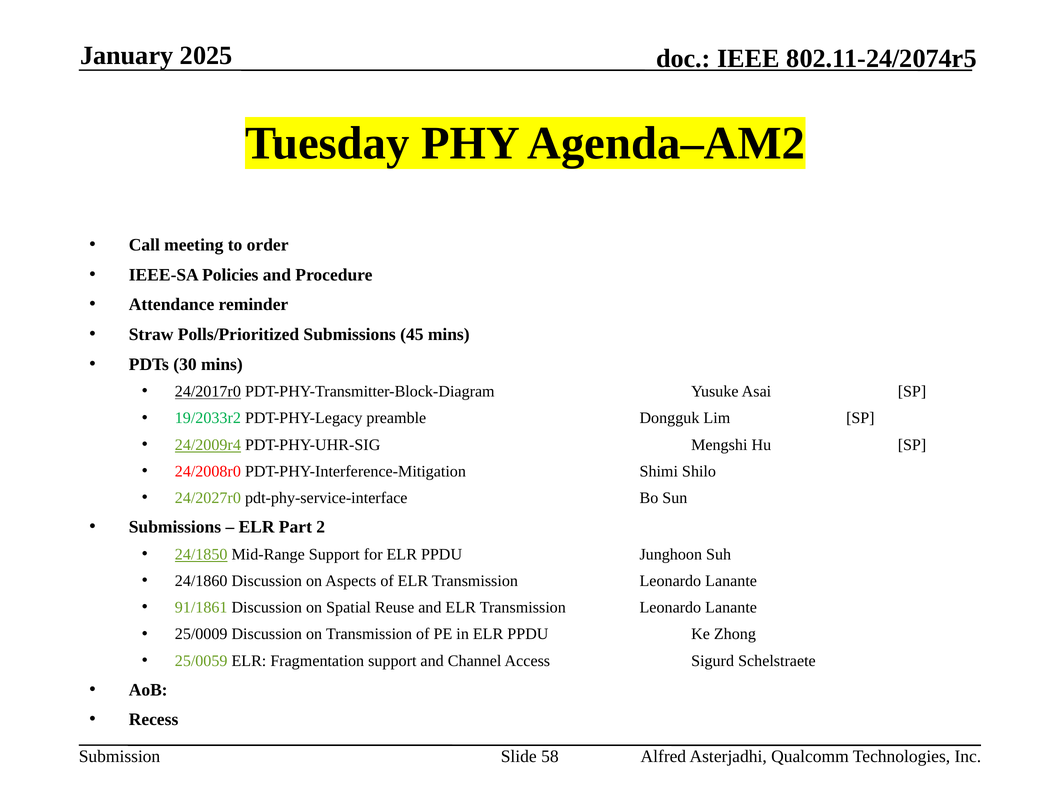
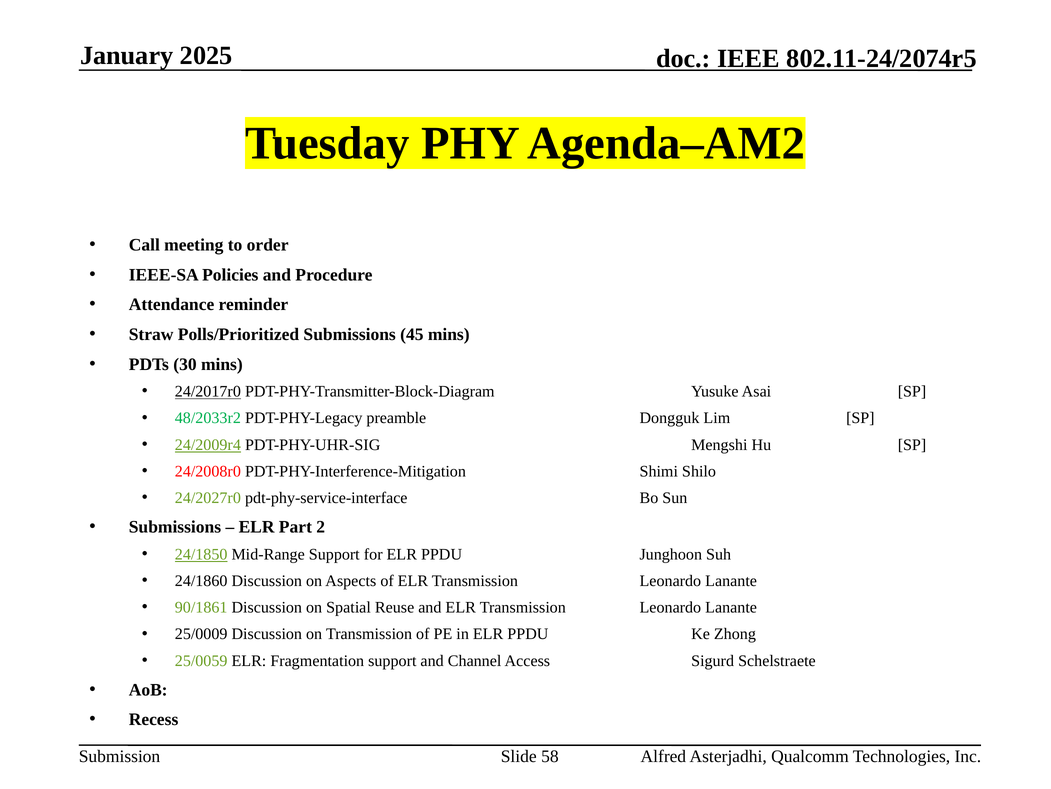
19/2033r2: 19/2033r2 -> 48/2033r2
91/1861: 91/1861 -> 90/1861
